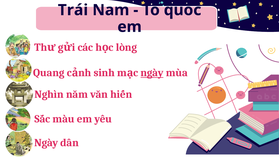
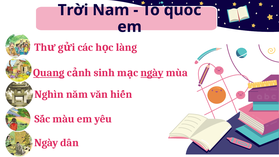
Trái: Trái -> Trời
lòng: lòng -> làng
Quang underline: none -> present
